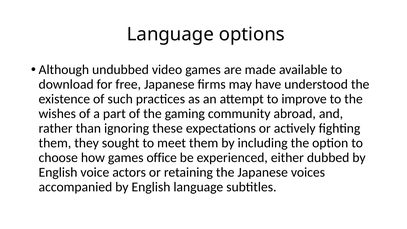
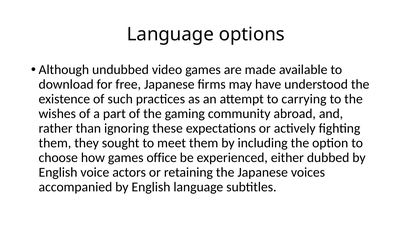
improve: improve -> carrying
